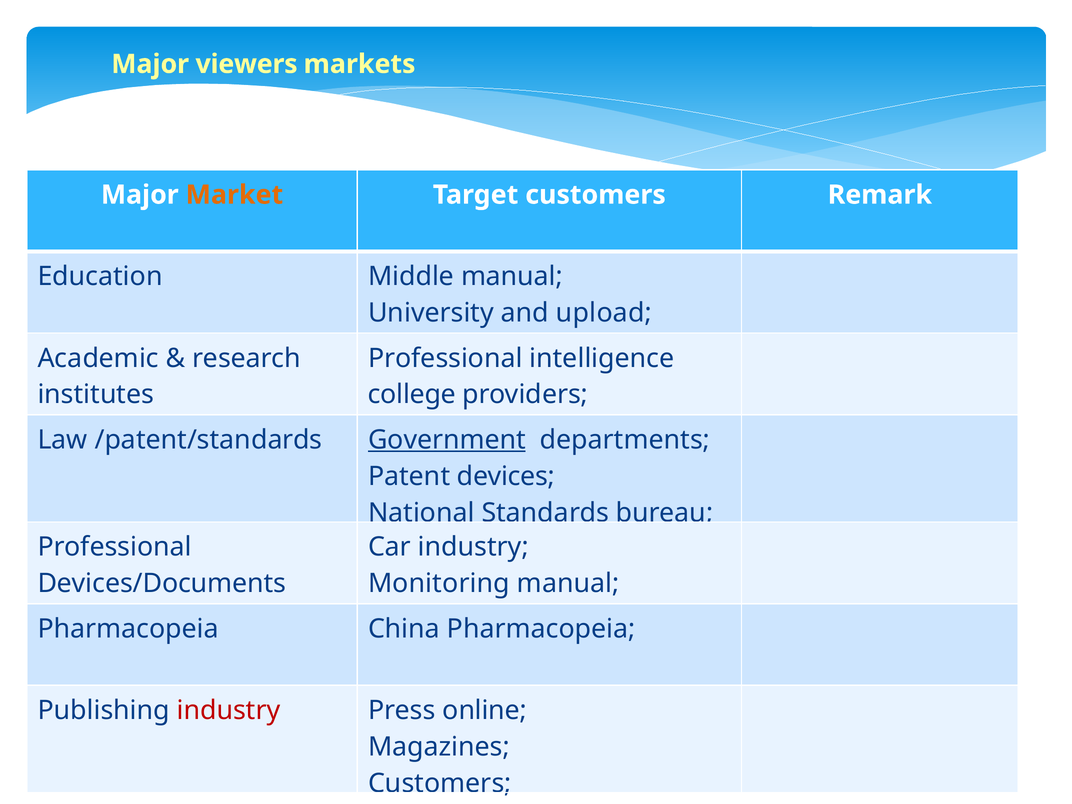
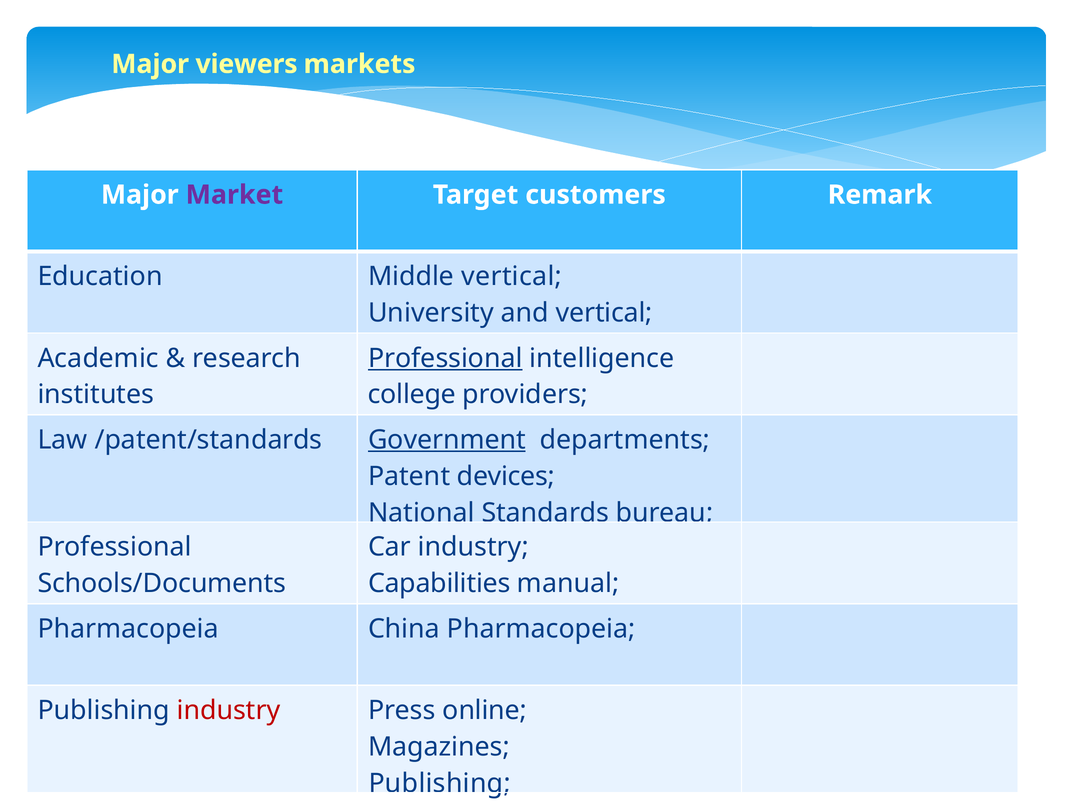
Market colour: orange -> purple
Middle manual: manual -> vertical
and upload: upload -> vertical
Professional at (445, 358) underline: none -> present
Devices/Documents: Devices/Documents -> Schools/Documents
Monitoring: Monitoring -> Capabilities
Customers at (440, 783): Customers -> Publishing
